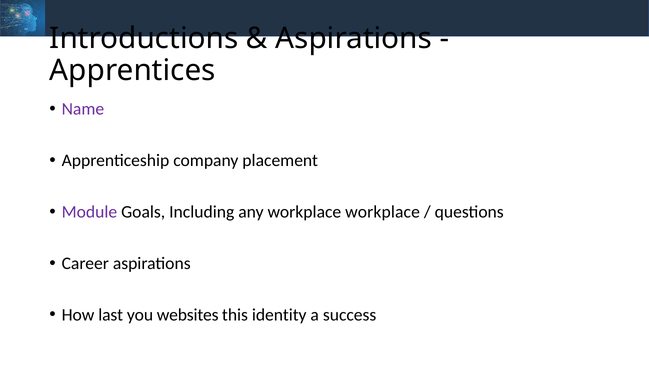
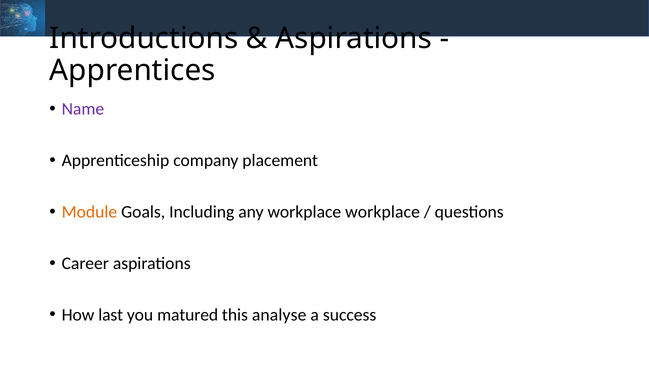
Module colour: purple -> orange
websites: websites -> matured
identity: identity -> analyse
